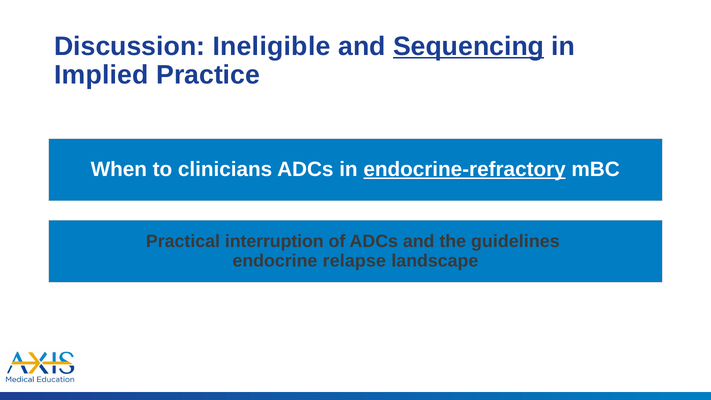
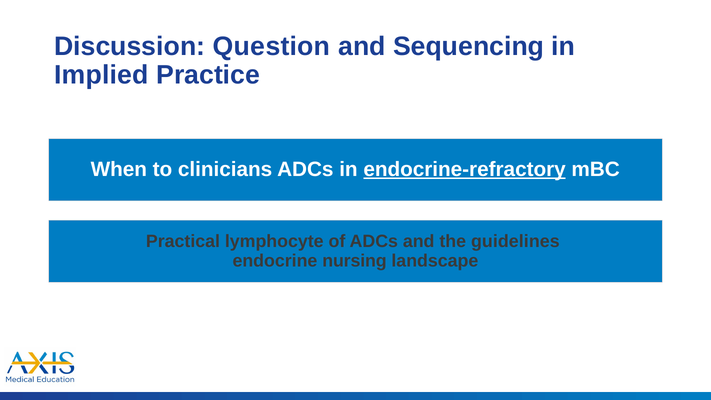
Ineligible: Ineligible -> Question
Sequencing underline: present -> none
interruption: interruption -> lymphocyte
relapse: relapse -> nursing
